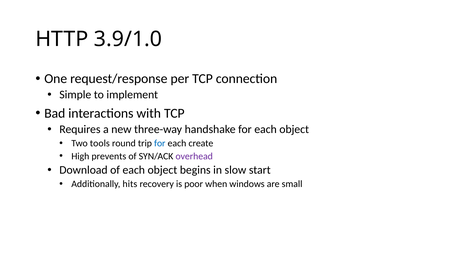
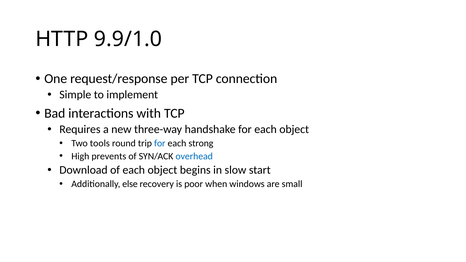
3.9/1.0: 3.9/1.0 -> 9.9/1.0
create: create -> strong
overhead colour: purple -> blue
hits: hits -> else
